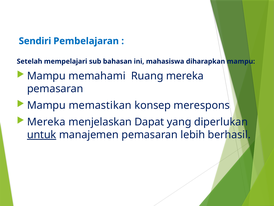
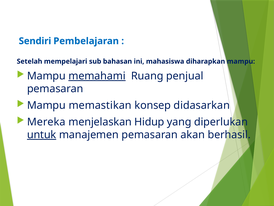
memahami underline: none -> present
Ruang mereka: mereka -> penjual
merespons: merespons -> didasarkan
Dapat: Dapat -> Hidup
lebih: lebih -> akan
